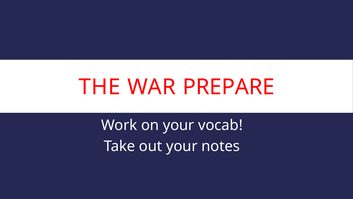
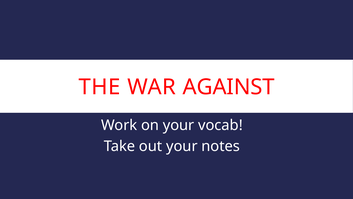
PREPARE: PREPARE -> AGAINST
